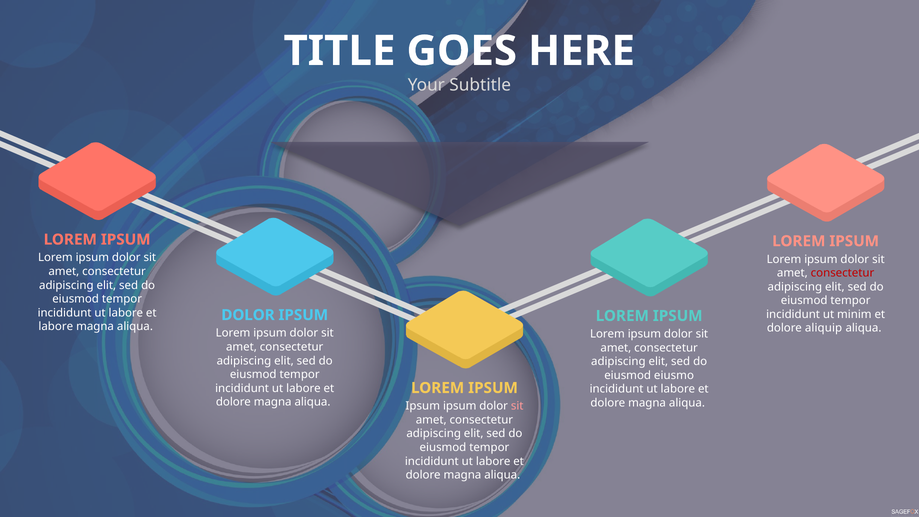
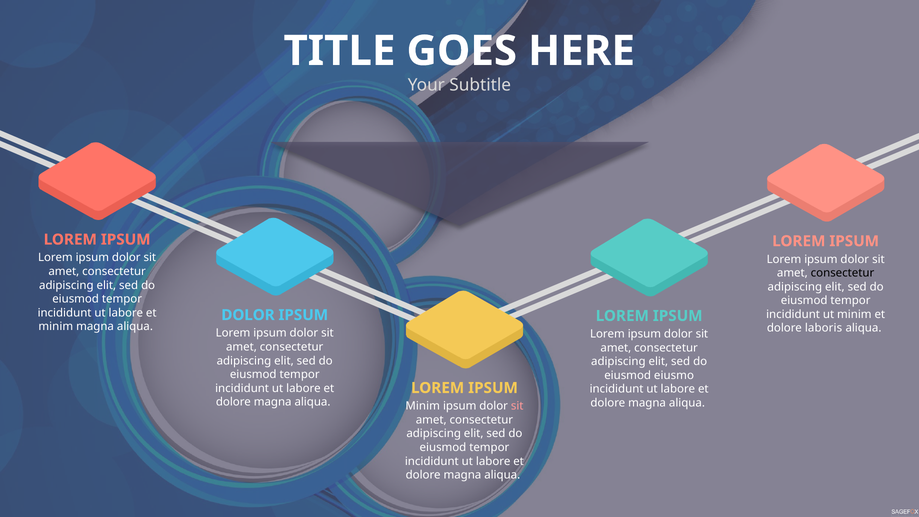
consectetur at (843, 273) colour: red -> black
labore at (56, 327): labore -> minim
aliquip: aliquip -> laboris
Ipsum at (423, 406): Ipsum -> Minim
